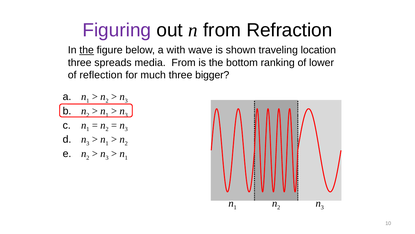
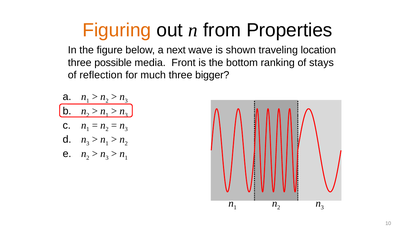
Figuring colour: purple -> orange
Refraction: Refraction -> Properties
the at (87, 50) underline: present -> none
with: with -> next
spreads: spreads -> possible
media From: From -> Front
lower: lower -> stays
